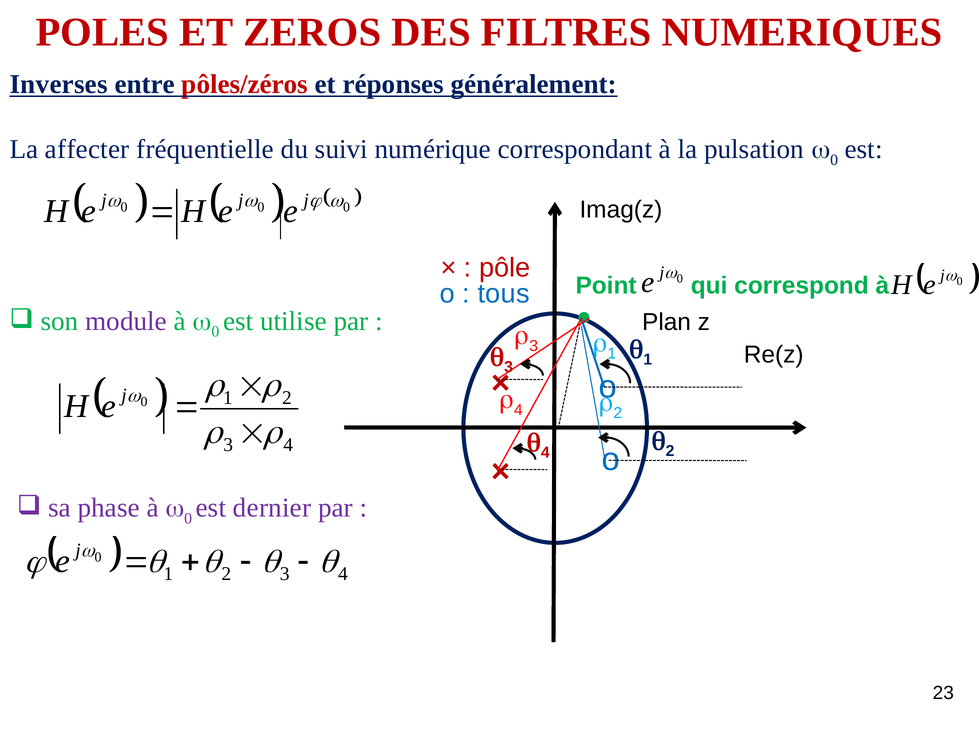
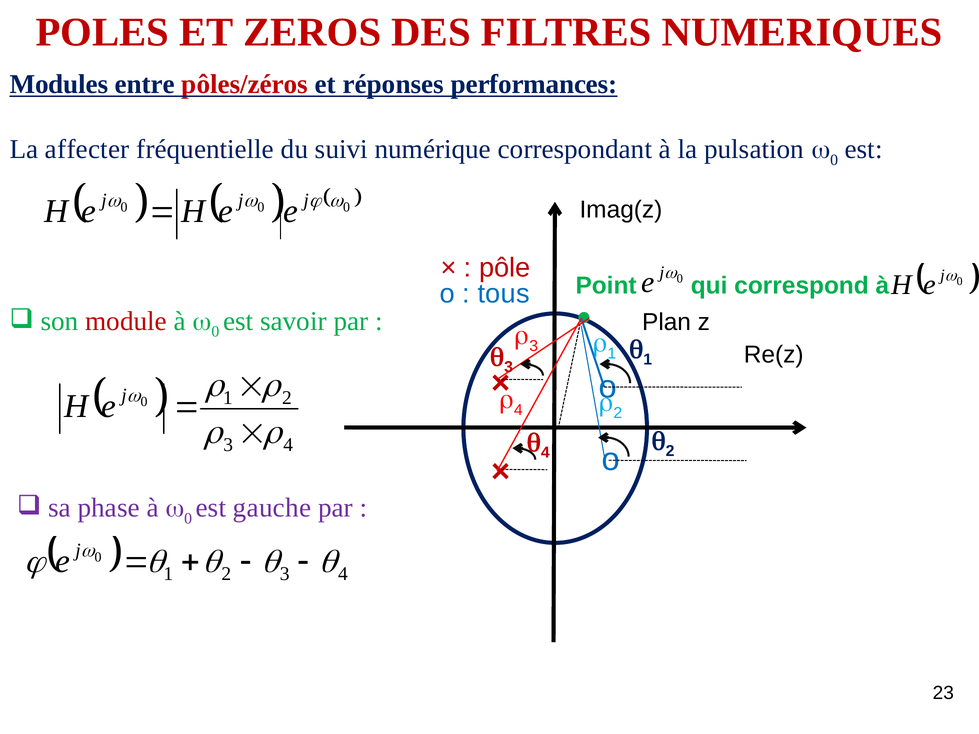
Inverses: Inverses -> Modules
généralement: généralement -> performances
module colour: purple -> red
utilise: utilise -> savoir
dernier: dernier -> gauche
